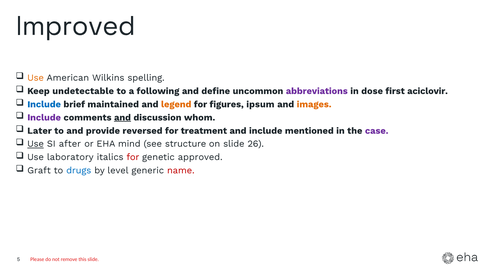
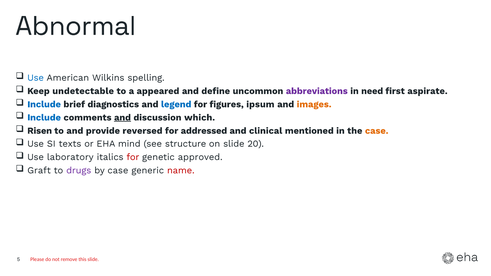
Improved: Improved -> Abnormal
Use at (36, 78) colour: orange -> blue
following: following -> appeared
dose: dose -> need
aciclovir: aciclovir -> aspirate
maintained: maintained -> diagnostics
legend colour: orange -> blue
Include at (44, 118) colour: purple -> blue
whom: whom -> which
Later: Later -> Risen
treatment: treatment -> addressed
and include: include -> clinical
case at (377, 131) colour: purple -> orange
Use at (36, 144) underline: present -> none
after: after -> texts
26: 26 -> 20
drugs colour: blue -> purple
by level: level -> case
